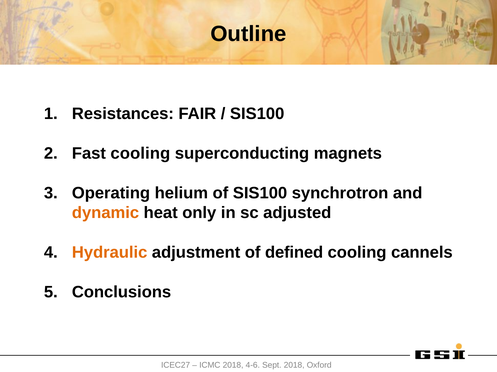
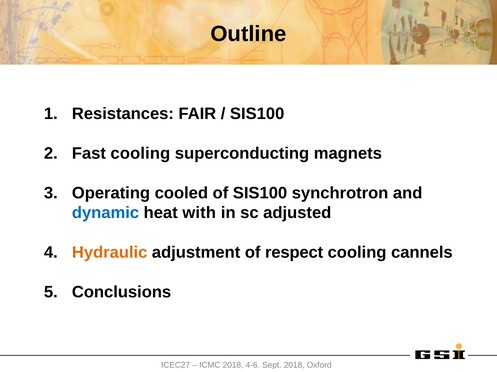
helium: helium -> cooled
dynamic colour: orange -> blue
only: only -> with
defined: defined -> respect
